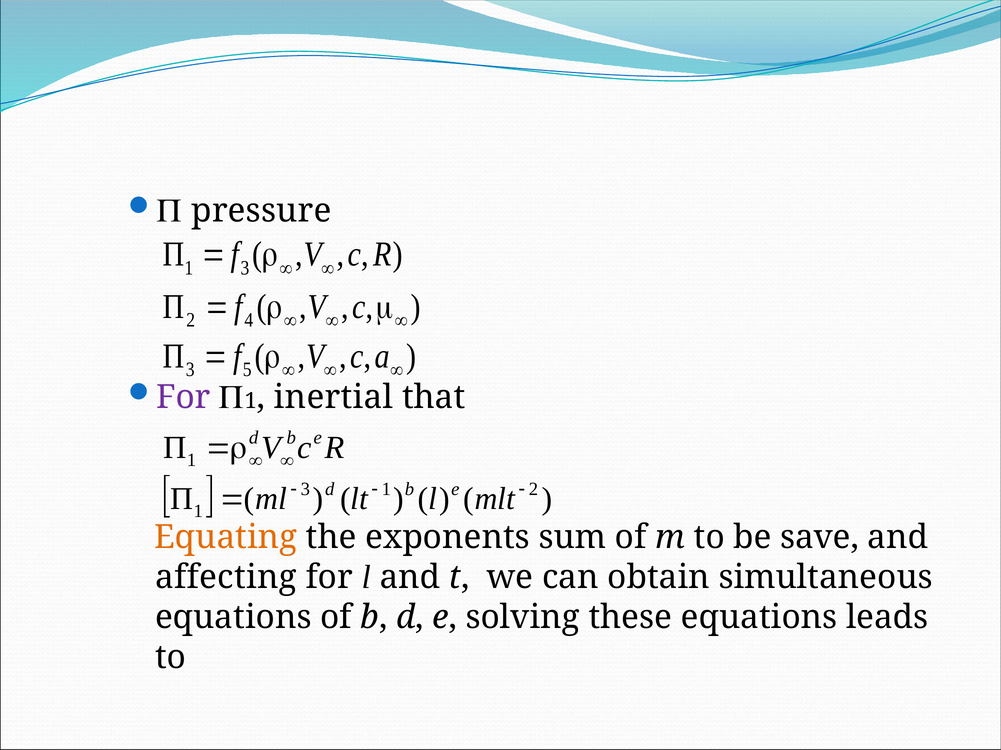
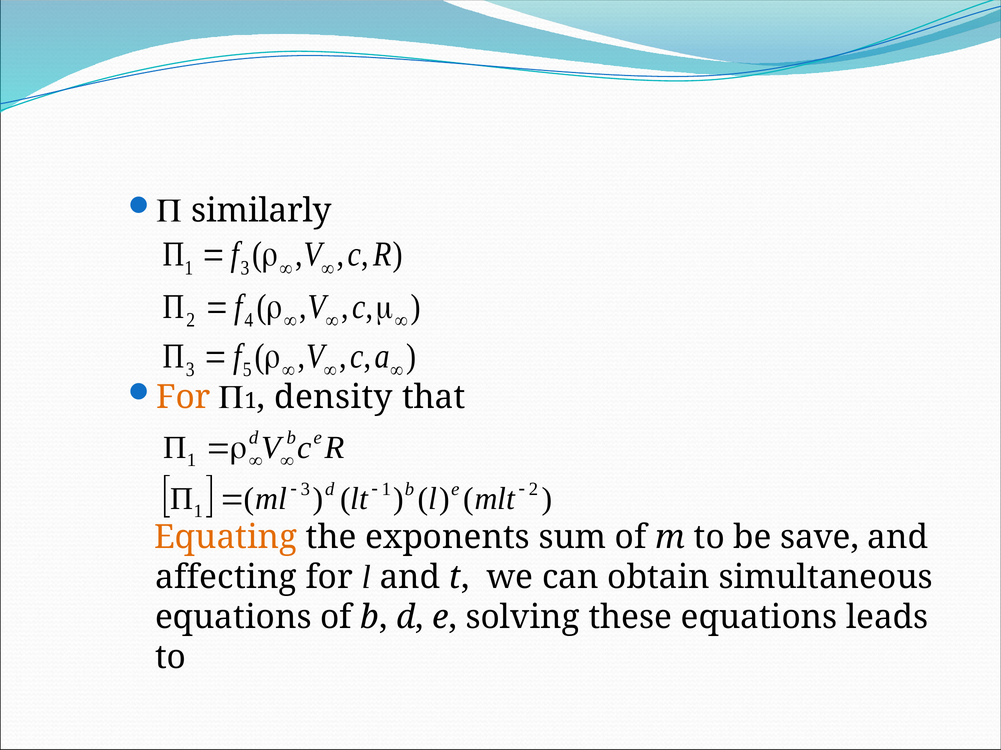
pressure: pressure -> similarly
For at (183, 398) colour: purple -> orange
inertial: inertial -> density
